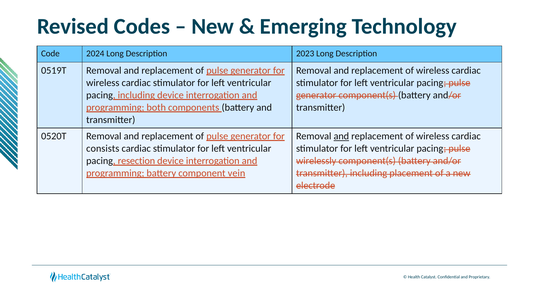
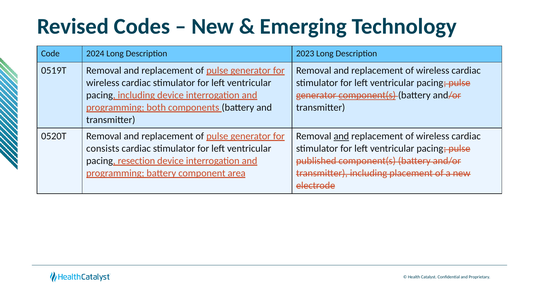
component(s at (367, 95) underline: none -> present
wirelessly: wirelessly -> published
vein: vein -> area
